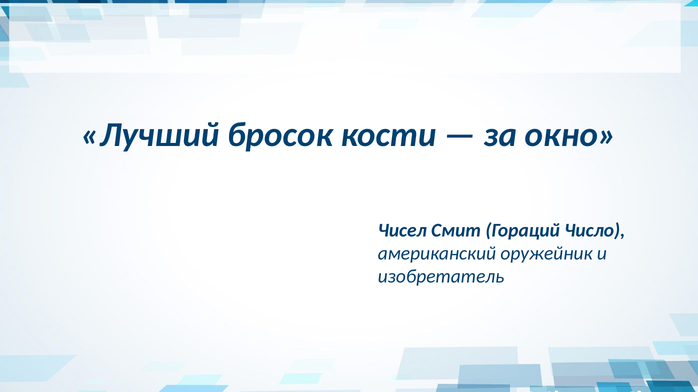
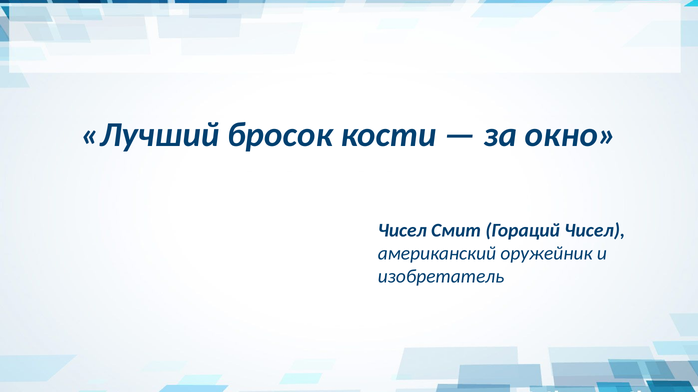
Гораций Число: Число -> Чисел
